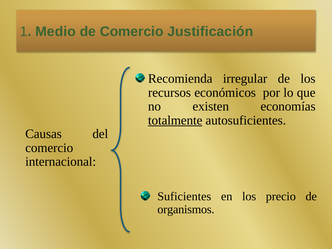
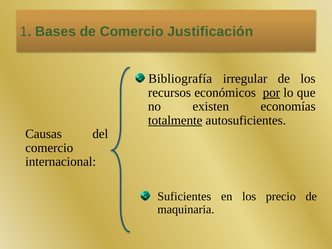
Medio: Medio -> Bases
Recomienda: Recomienda -> Bibliografía
por underline: none -> present
organismos: organismos -> maquinaria
